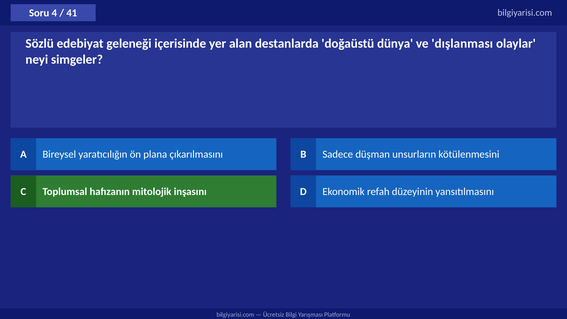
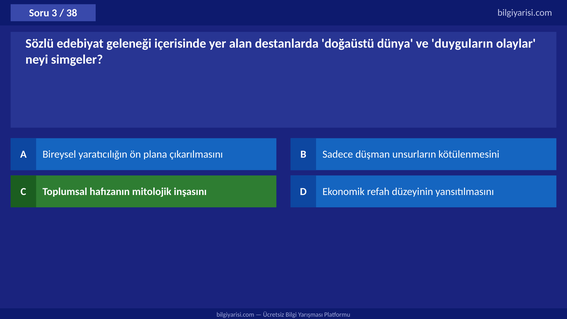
4: 4 -> 3
41: 41 -> 38
dışlanması: dışlanması -> duyguların
